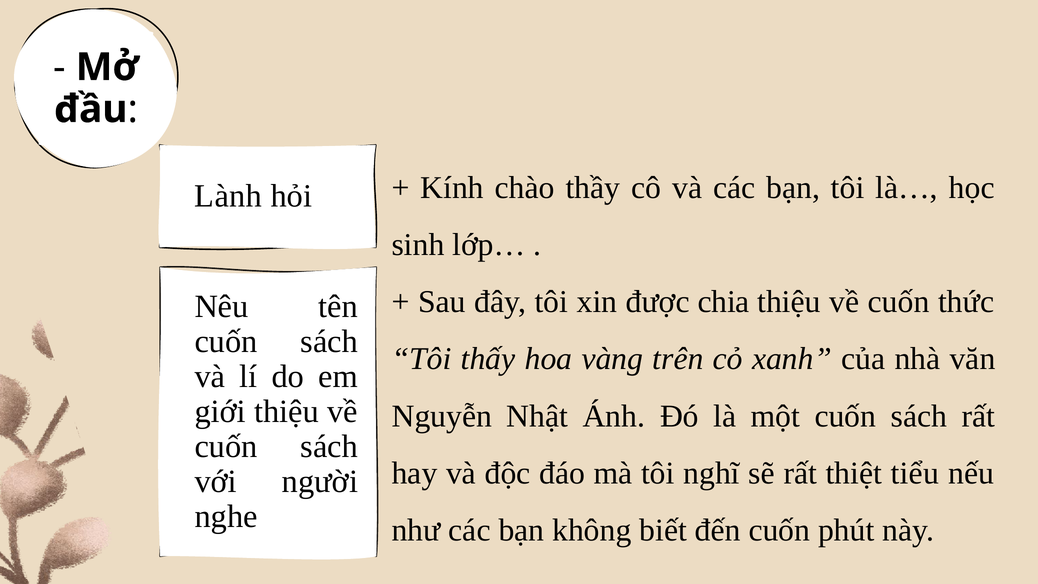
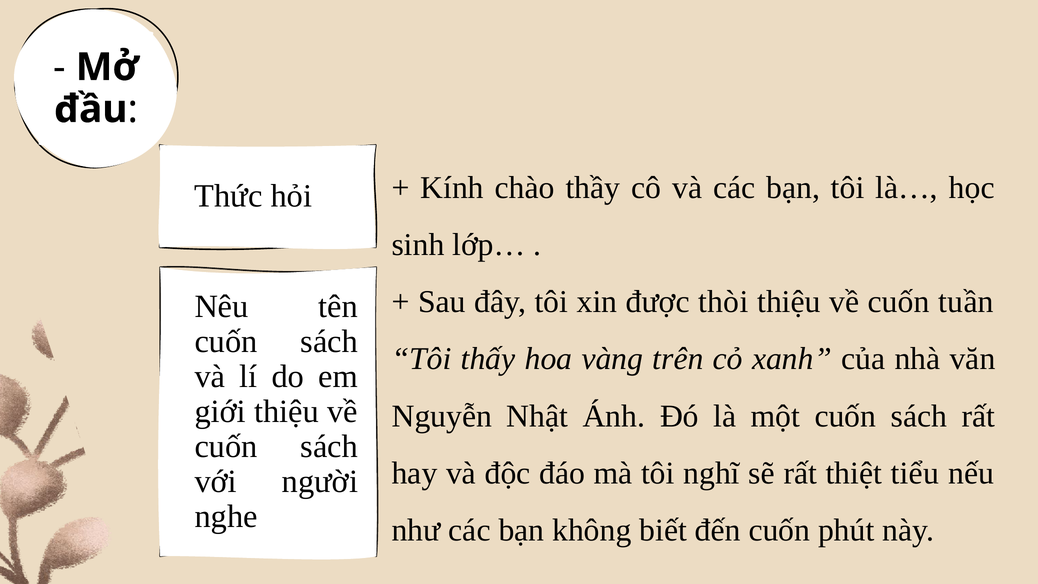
Lành: Lành -> Thức
chia: chia -> thòi
thức: thức -> tuần
